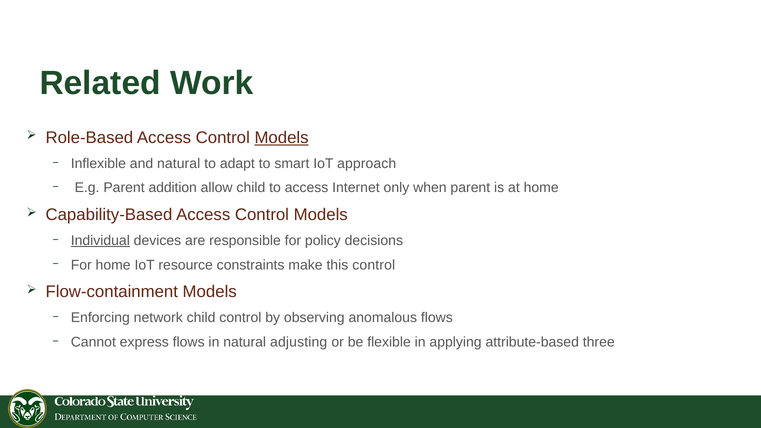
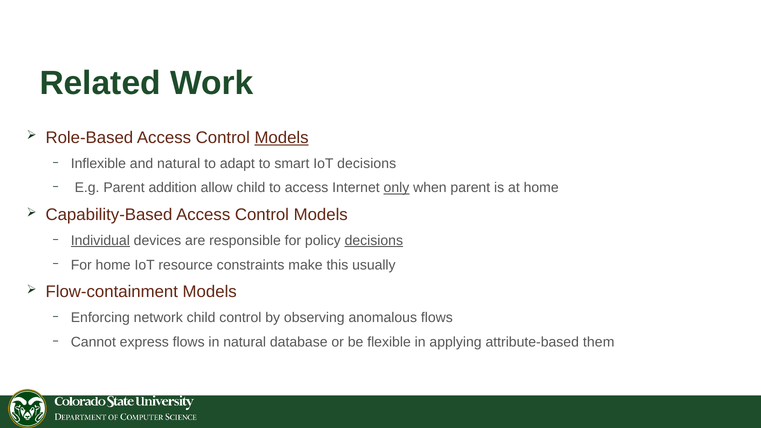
IoT approach: approach -> decisions
only underline: none -> present
decisions at (374, 241) underline: none -> present
this control: control -> usually
adjusting: adjusting -> database
three: three -> them
